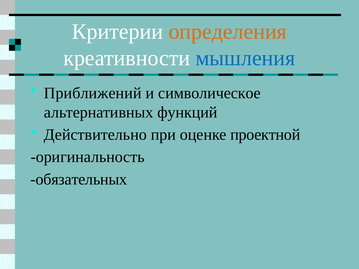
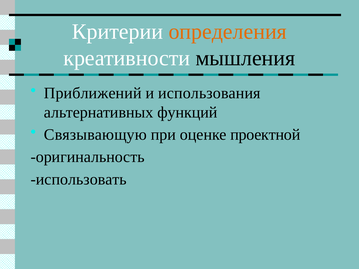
мышления colour: blue -> black
символическое: символическое -> использования
Действительно: Действительно -> Связывающую
обязательных: обязательных -> использовать
